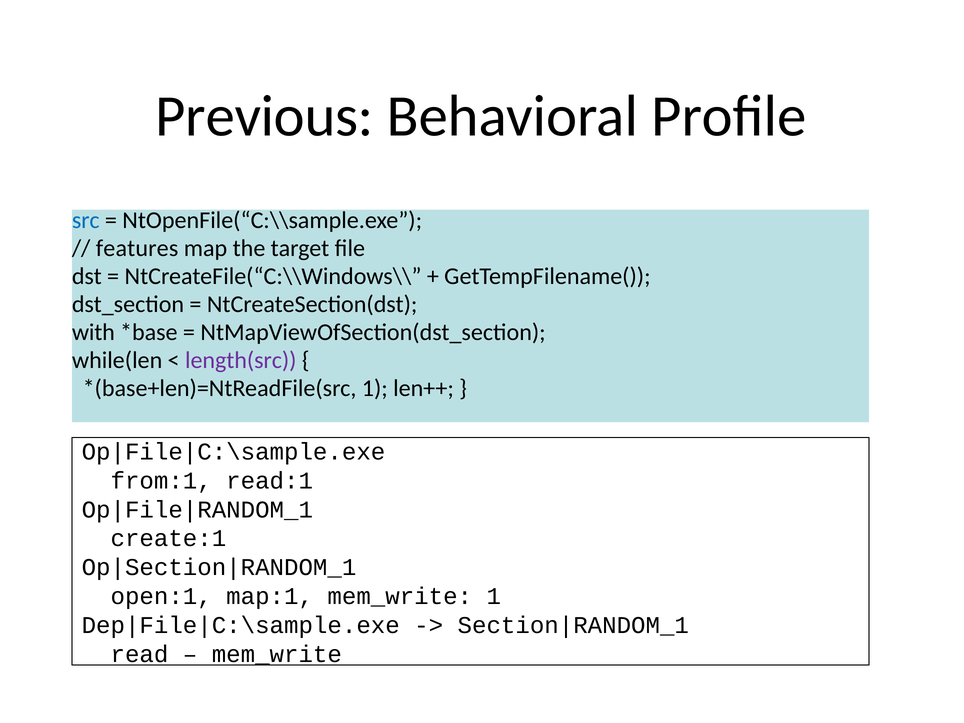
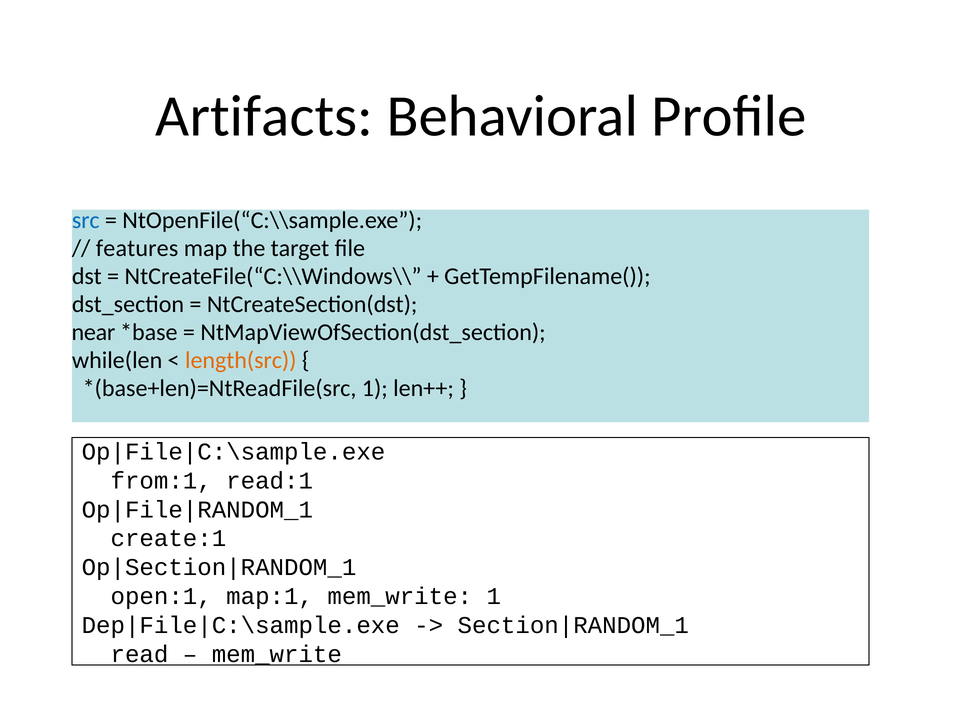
Previous: Previous -> Artifacts
with: with -> near
length(src colour: purple -> orange
